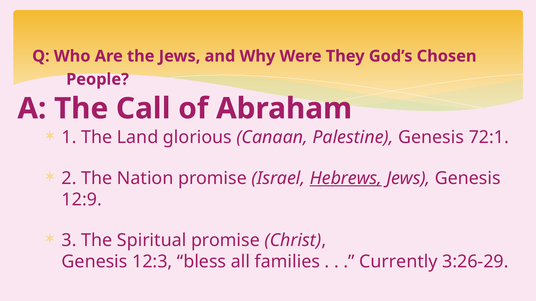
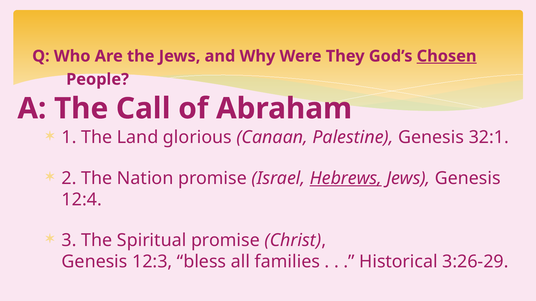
Chosen underline: none -> present
72:1: 72:1 -> 32:1
12:9: 12:9 -> 12:4
Currently: Currently -> Historical
